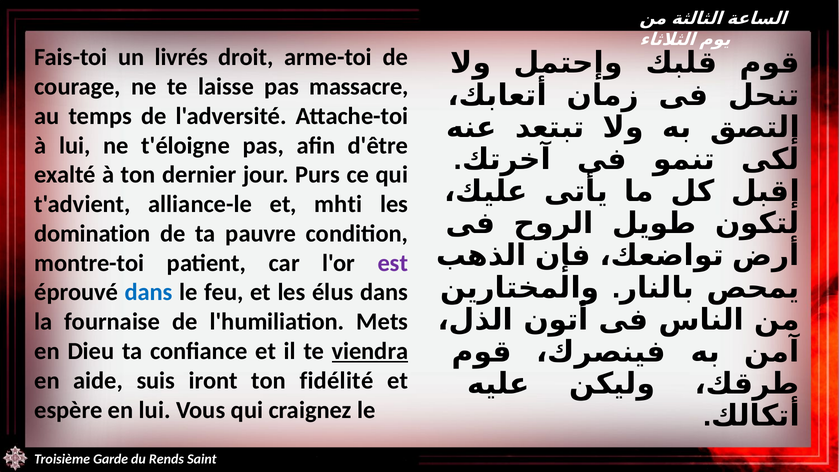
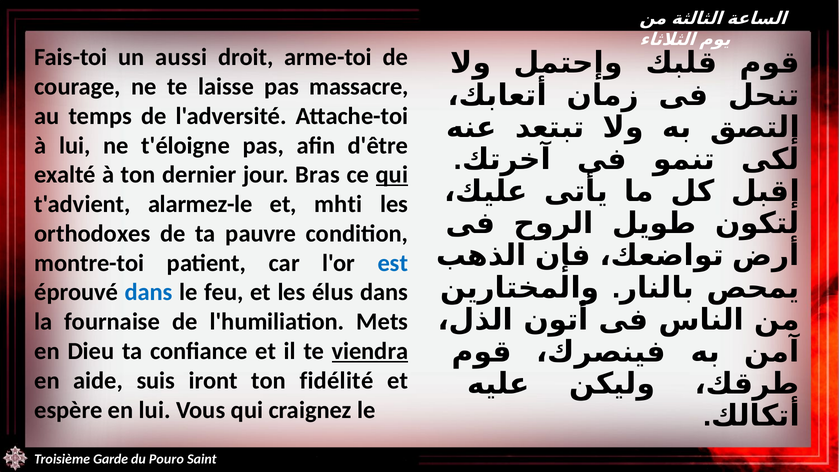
livrés: livrés -> aussi
Purs: Purs -> Bras
qui at (392, 175) underline: none -> present
alliance-le: alliance-le -> alarmez-le
domination: domination -> orthodoxes
est colour: purple -> blue
Rends: Rends -> Pouro
